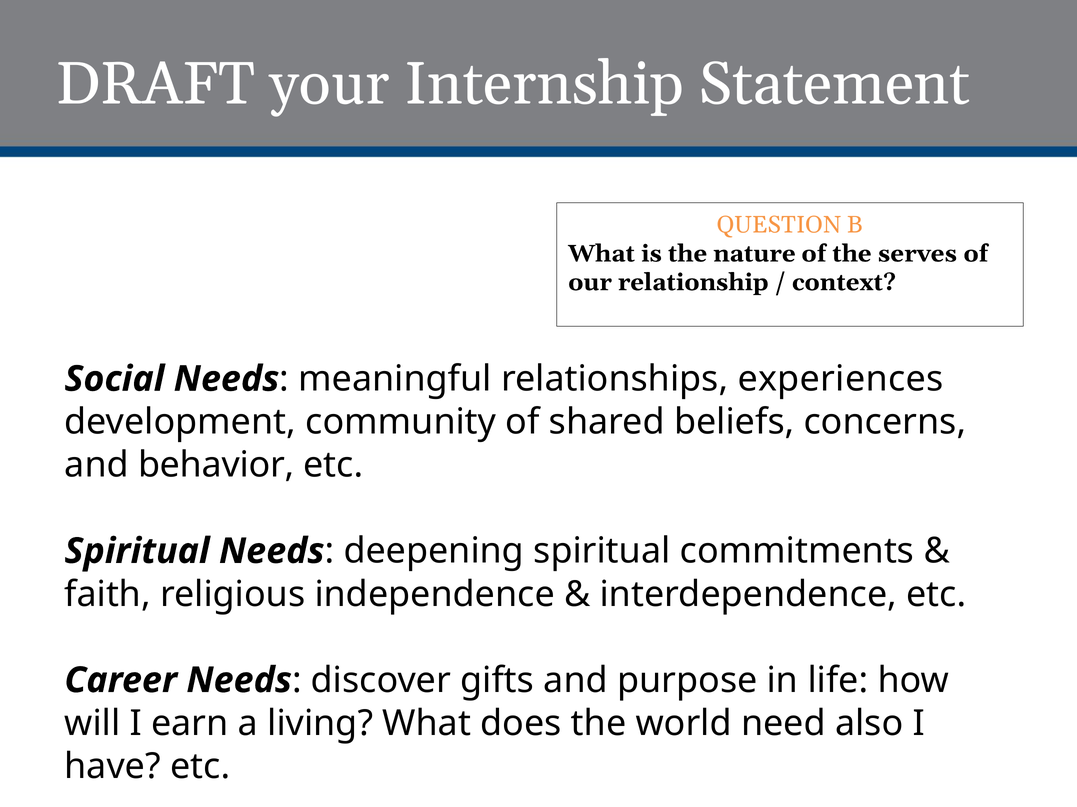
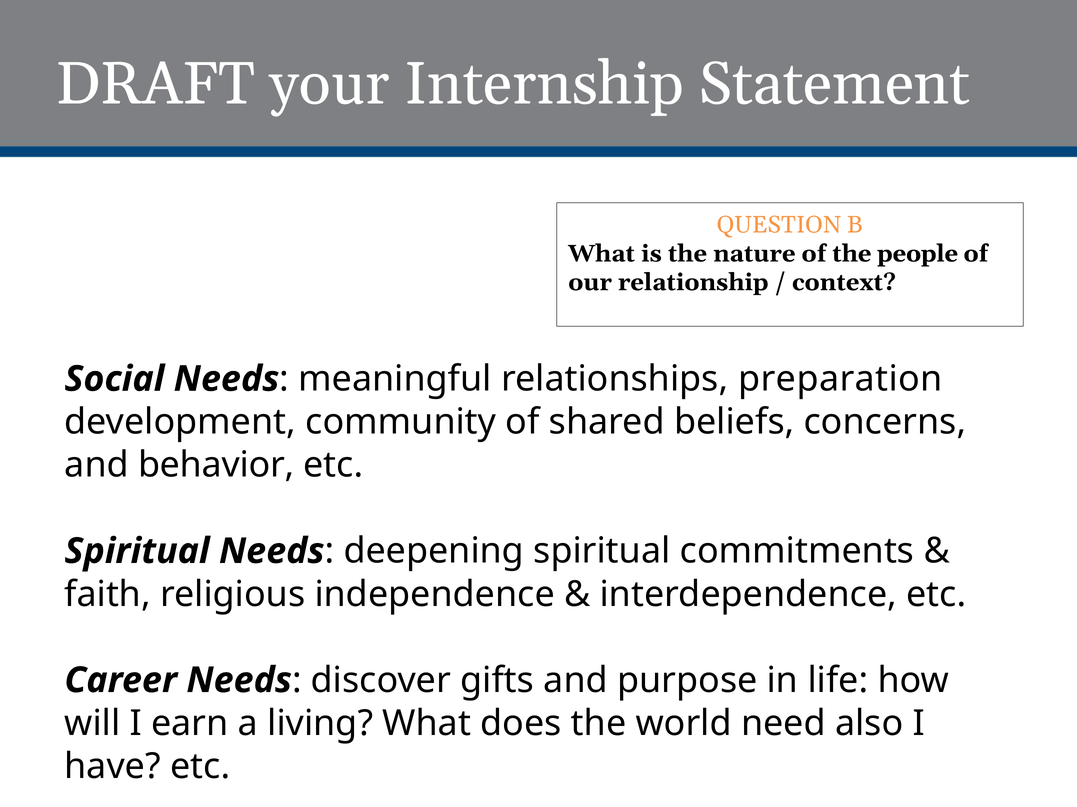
serves: serves -> people
experiences: experiences -> preparation
